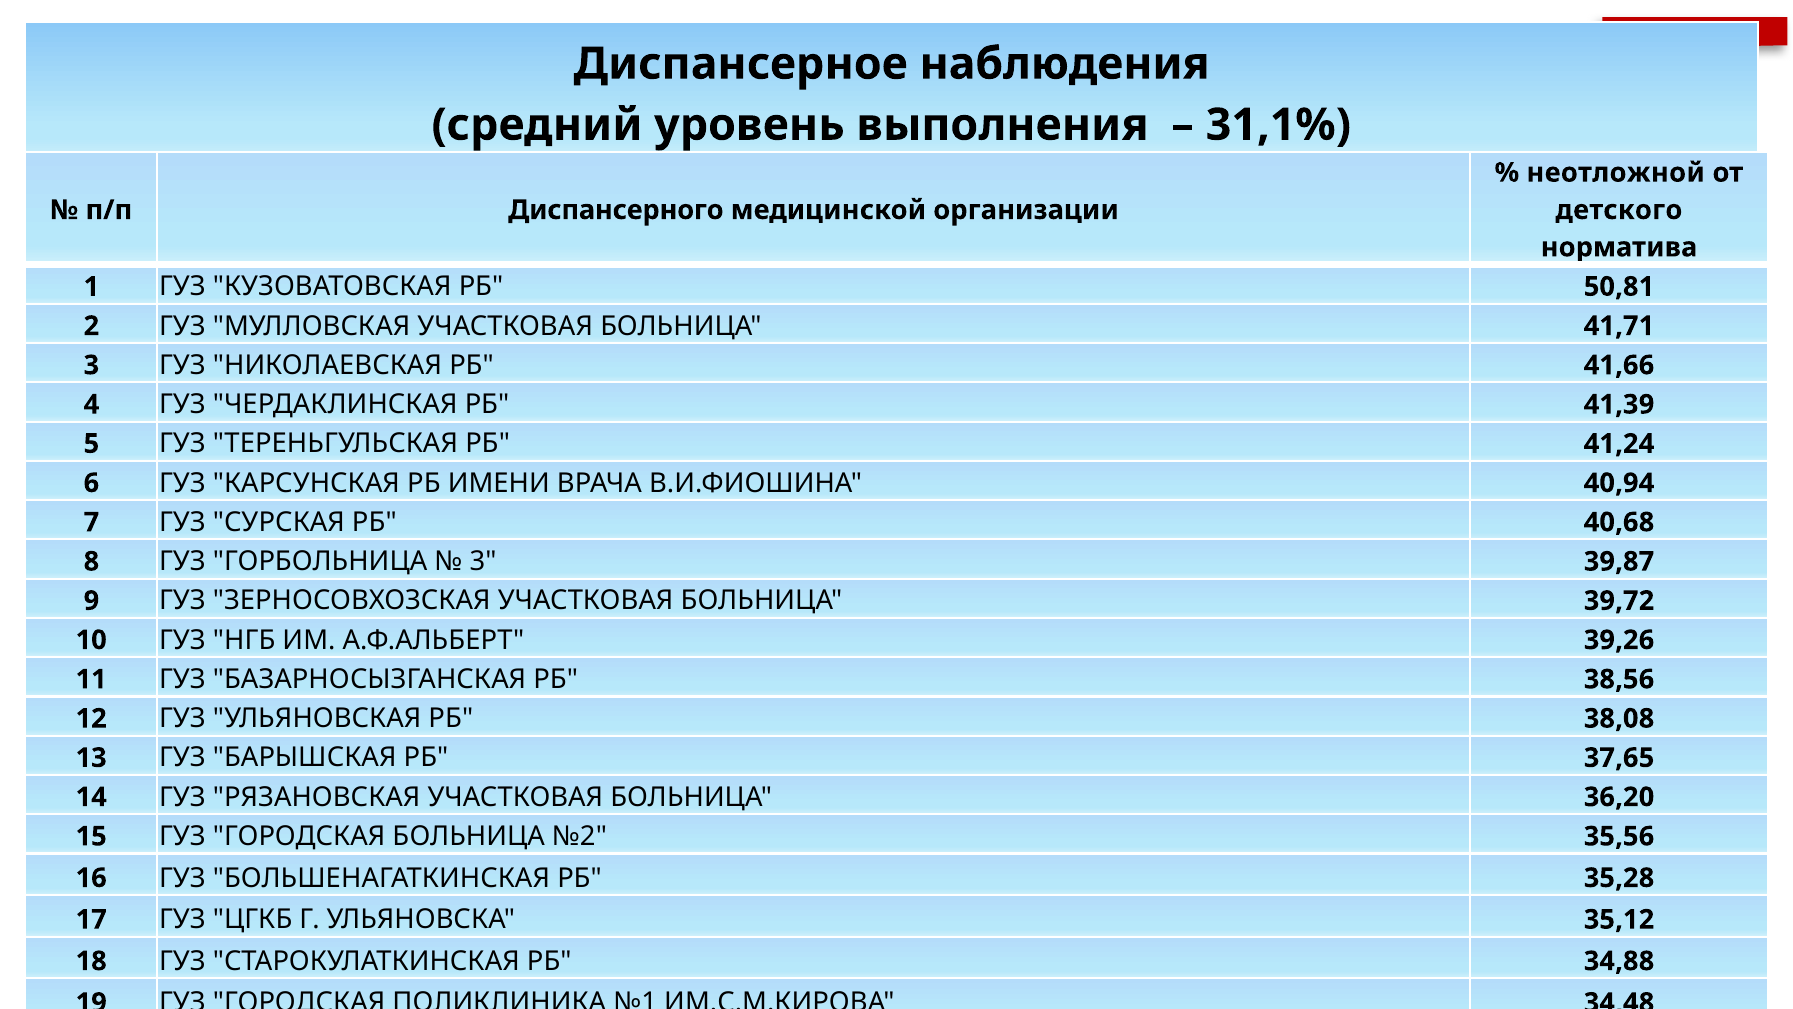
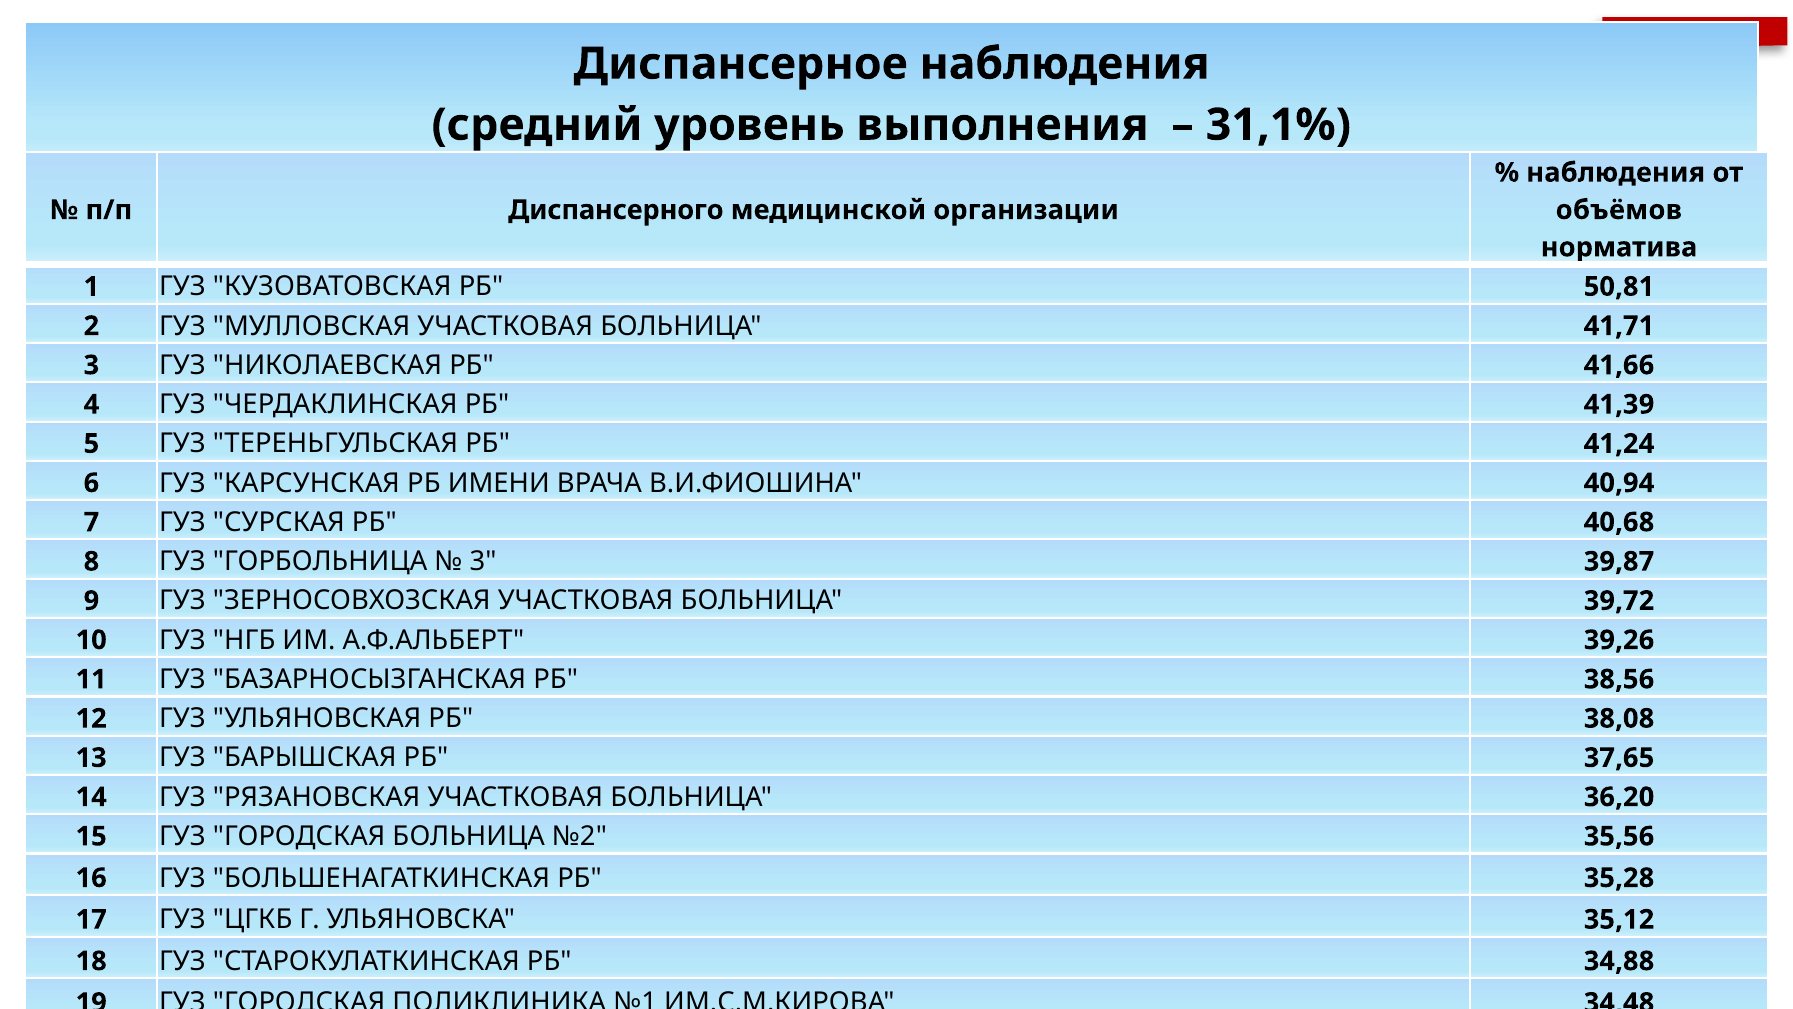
неотложной at (1616, 173): неотложной -> наблюдения
детского: детского -> объёмов
